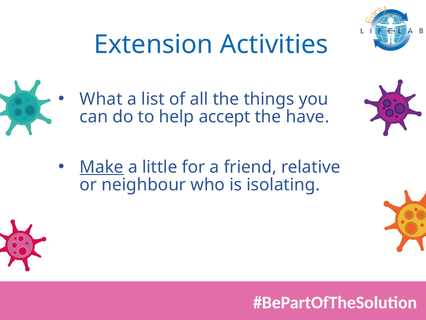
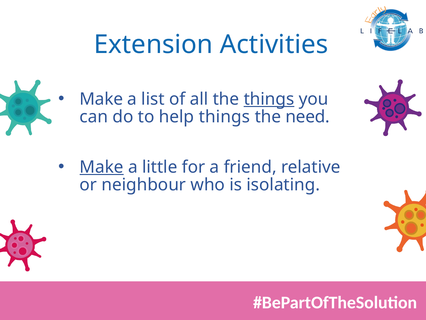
What at (101, 99): What -> Make
things at (269, 99) underline: none -> present
help accept: accept -> things
have: have -> need
